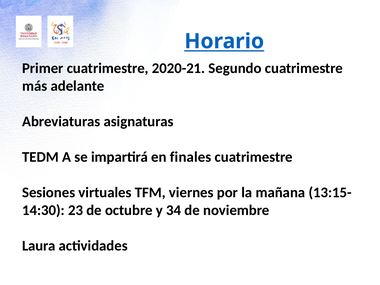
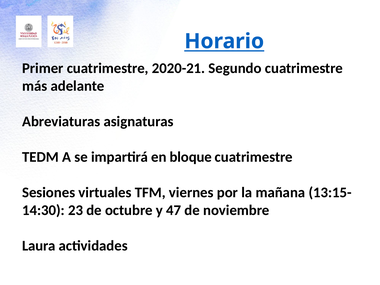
finales: finales -> bloque
34: 34 -> 47
